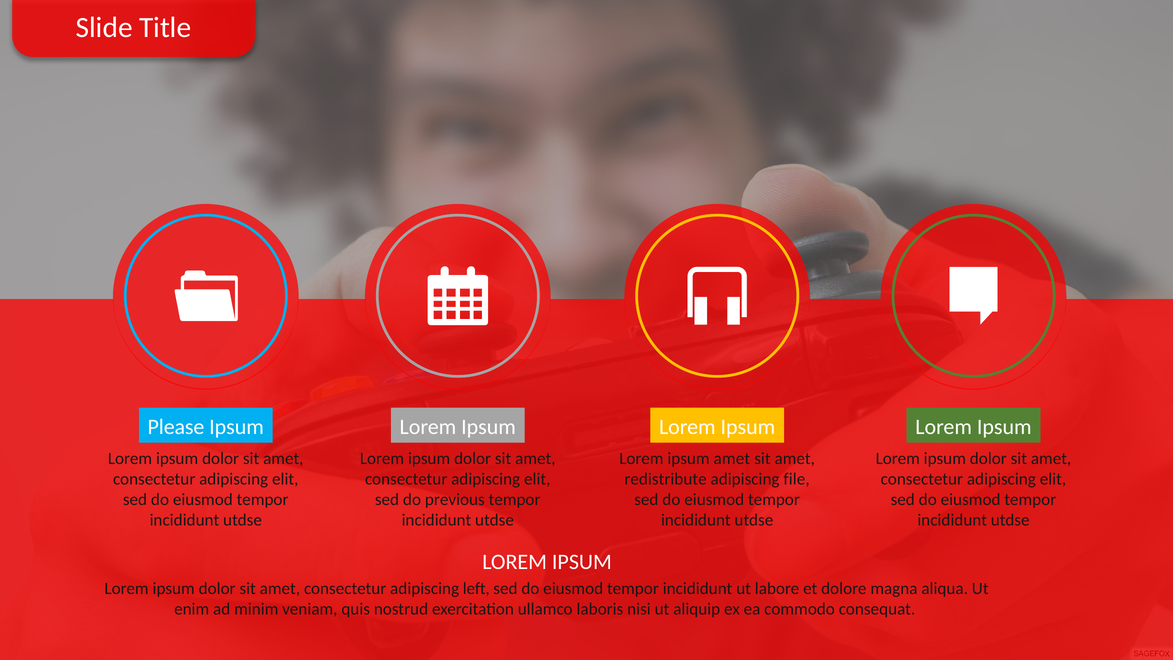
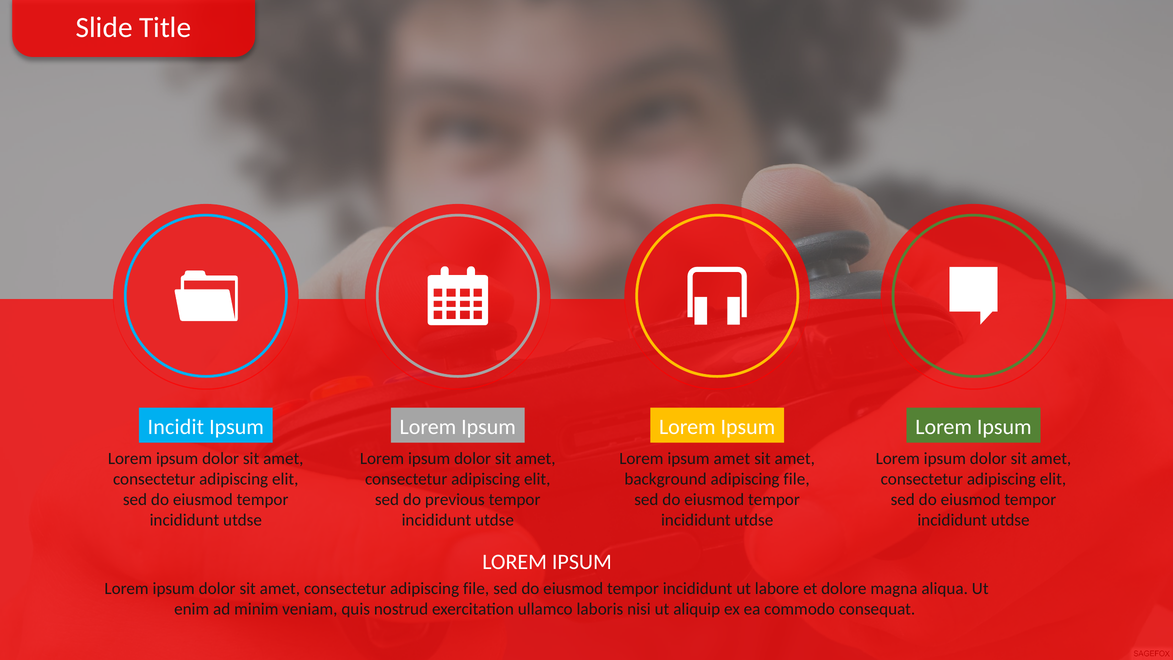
Please: Please -> Incidit
redistribute: redistribute -> background
consectetur adipiscing left: left -> file
